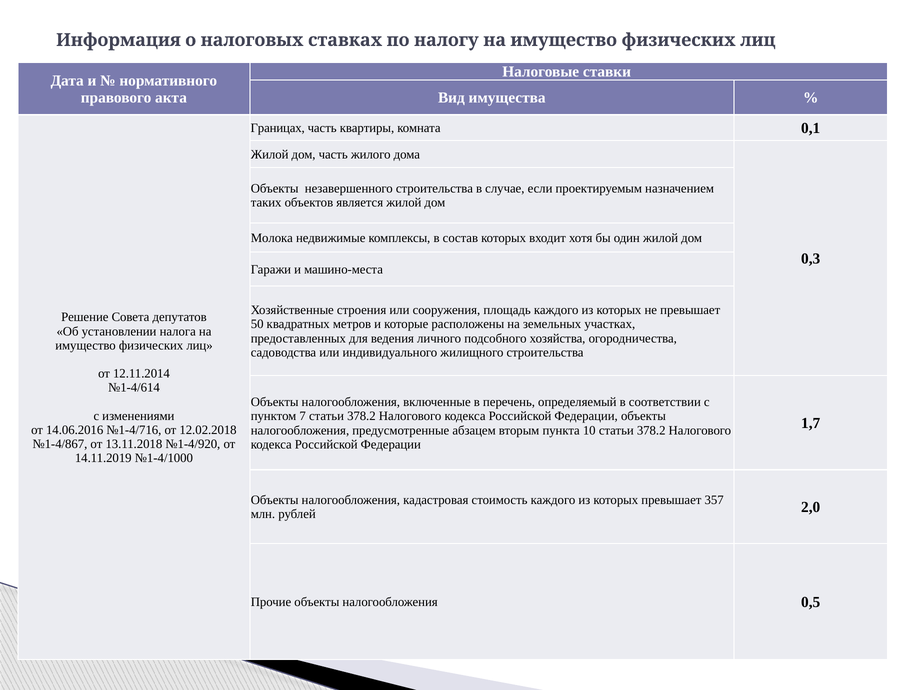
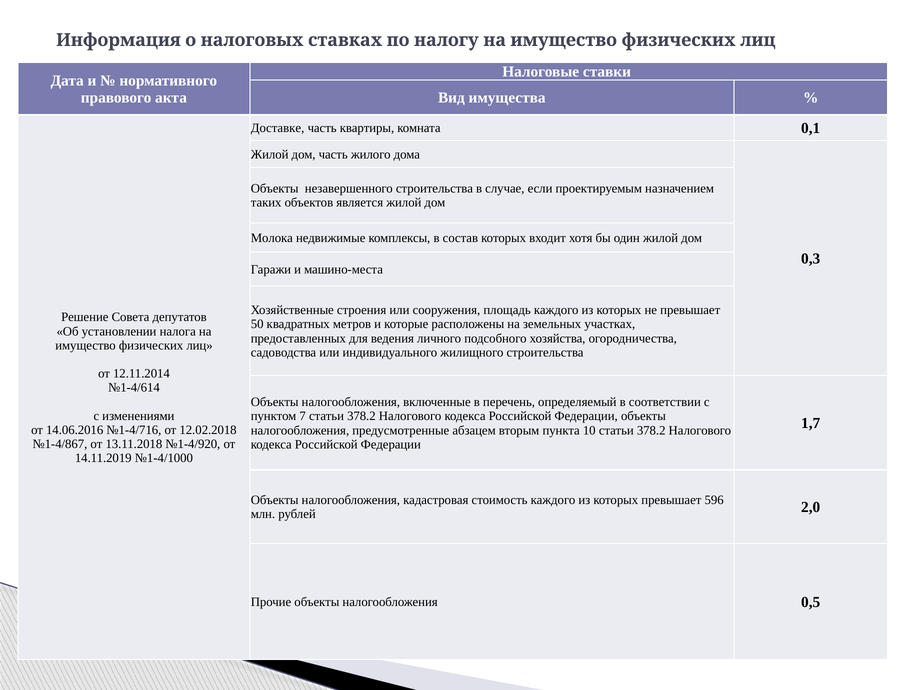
Границах: Границах -> Доставке
357: 357 -> 596
